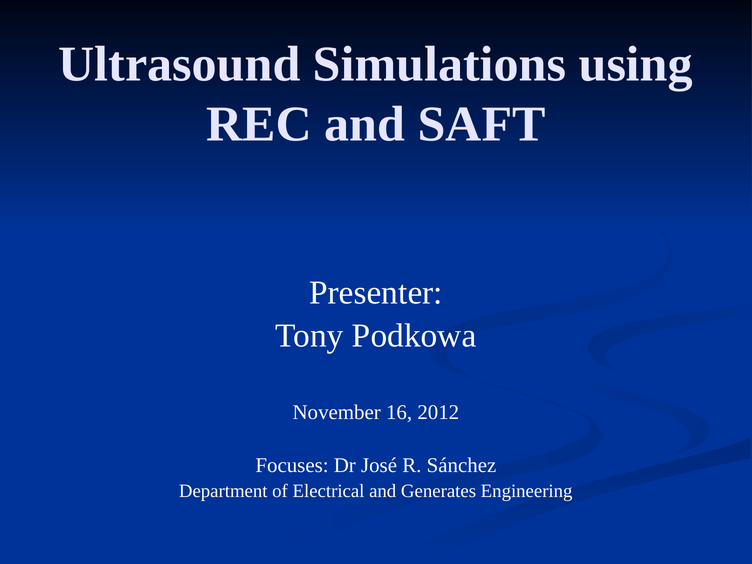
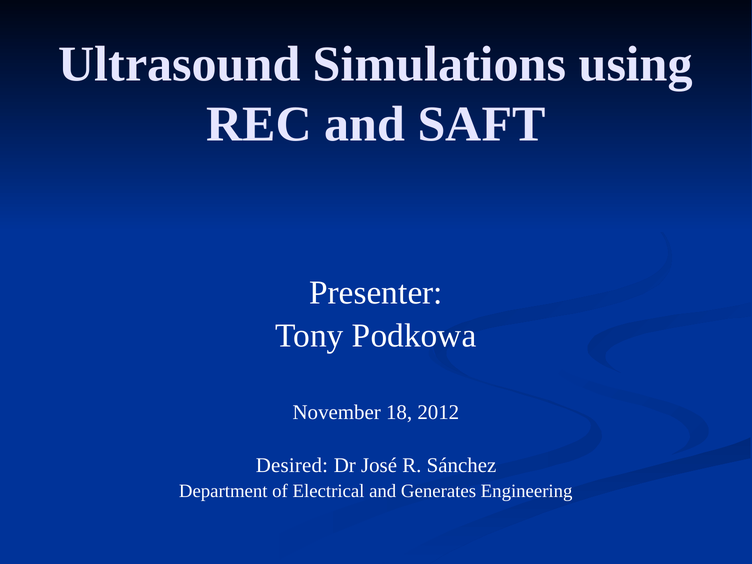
16: 16 -> 18
Focuses: Focuses -> Desired
